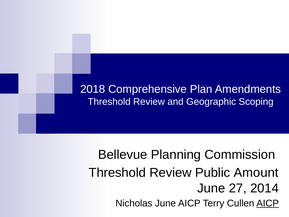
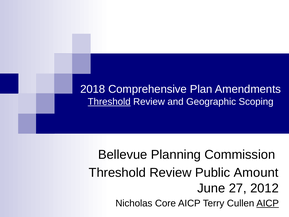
Threshold at (109, 102) underline: none -> present
2014: 2014 -> 2012
Nicholas June: June -> Core
